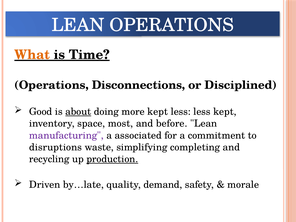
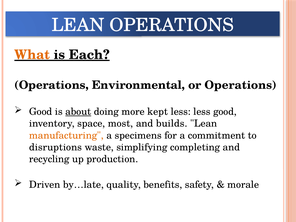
Time: Time -> Each
Disconnections: Disconnections -> Environmental
or Disciplined: Disciplined -> Operations
less kept: kept -> good
before: before -> builds
manufacturing colour: purple -> orange
associated: associated -> specimens
production underline: present -> none
demand: demand -> benefits
